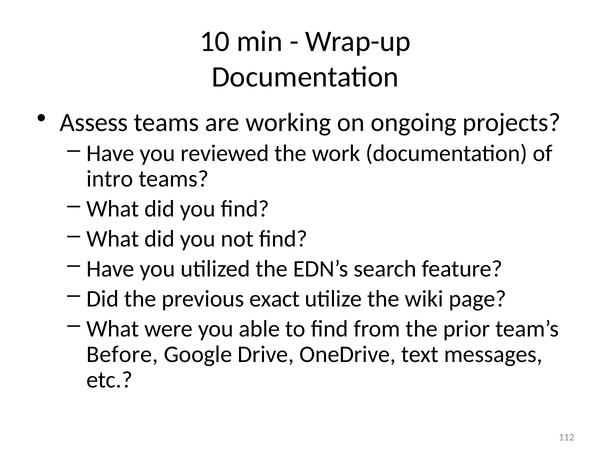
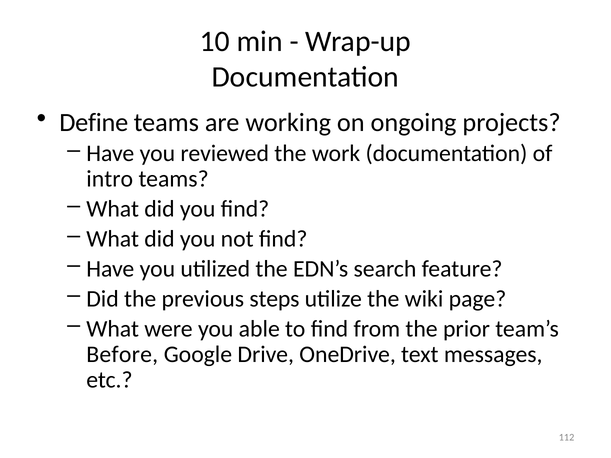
Assess: Assess -> Define
exact: exact -> steps
